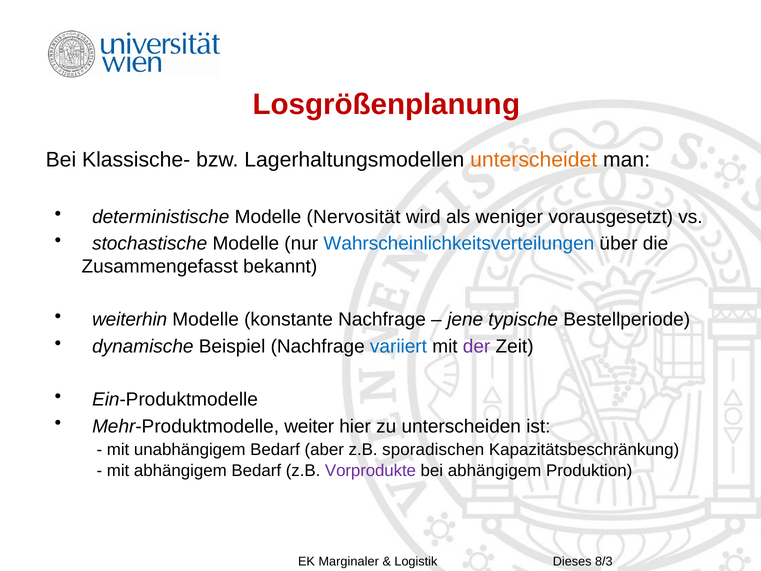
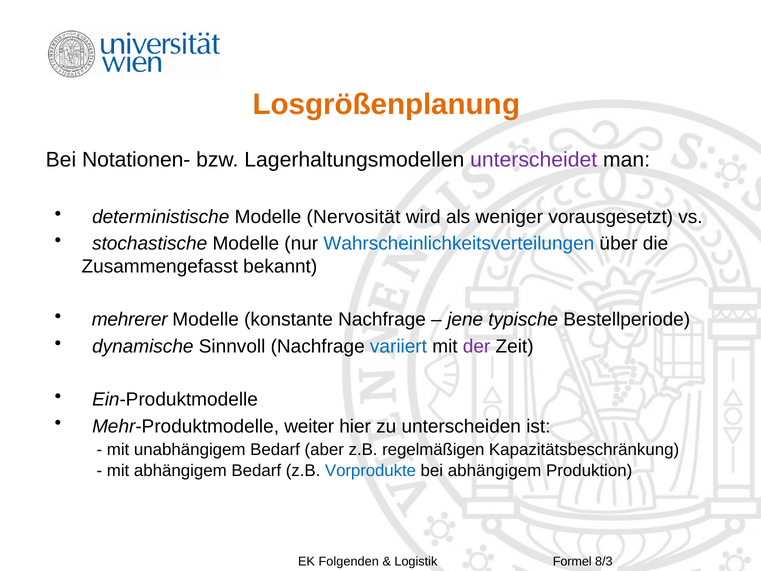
Losgrößenplanung colour: red -> orange
Klassische-: Klassische- -> Notationen-
unterscheidet colour: orange -> purple
weiterhin: weiterhin -> mehrerer
Beispiel: Beispiel -> Sinnvoll
sporadischen: sporadischen -> regelmäßigen
Vorprodukte colour: purple -> blue
Dieses: Dieses -> Formel
Marginaler: Marginaler -> Folgenden
